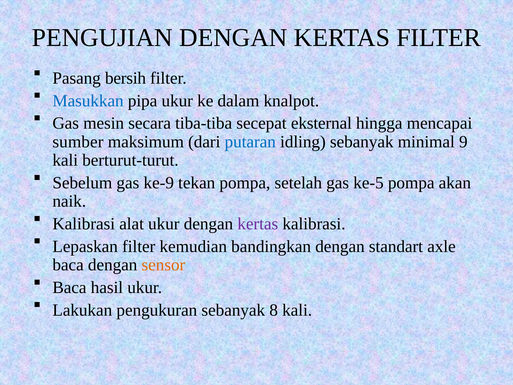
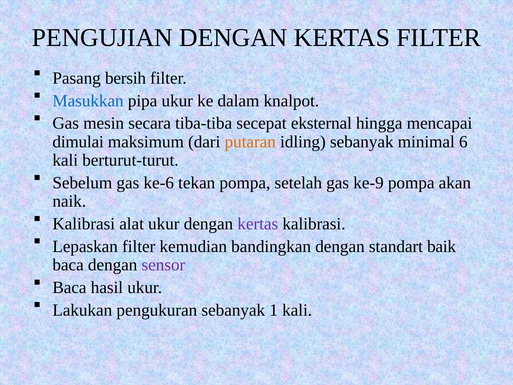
sumber: sumber -> dimulai
putaran colour: blue -> orange
9: 9 -> 6
ke-9: ke-9 -> ke-6
ke-5: ke-5 -> ke-9
axle: axle -> baik
sensor colour: orange -> purple
8: 8 -> 1
